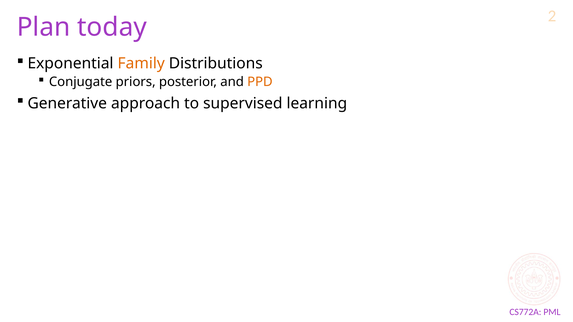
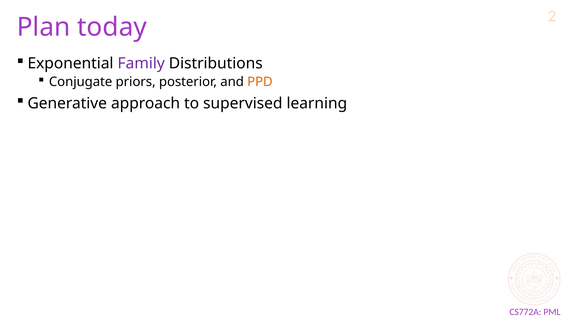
Family colour: orange -> purple
